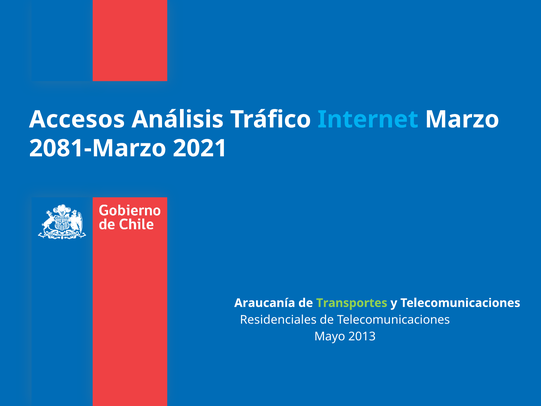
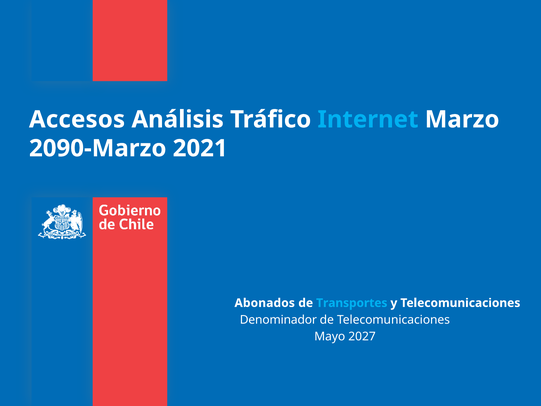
2081-Marzo: 2081-Marzo -> 2090-Marzo
Araucanía: Araucanía -> Abonados
Transportes colour: light green -> light blue
Residenciales: Residenciales -> Denominador
2013: 2013 -> 2027
